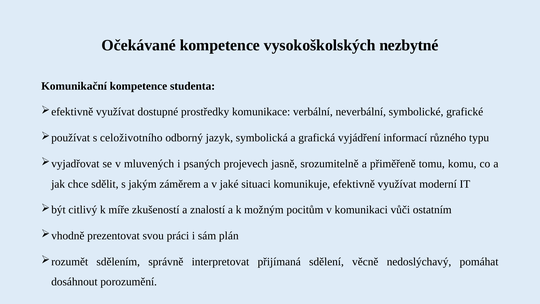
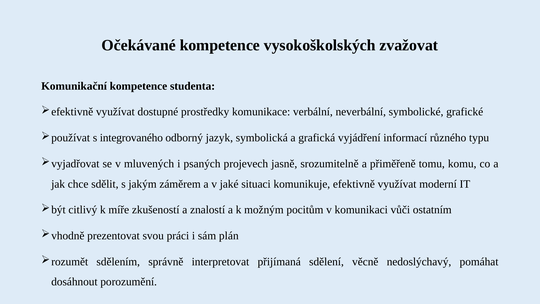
nezbytné: nezbytné -> zvažovat
celoživotního: celoživotního -> integrovaného
